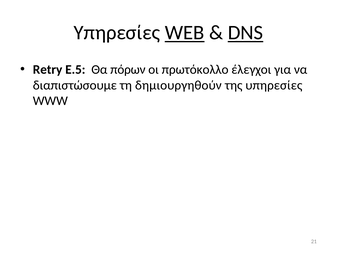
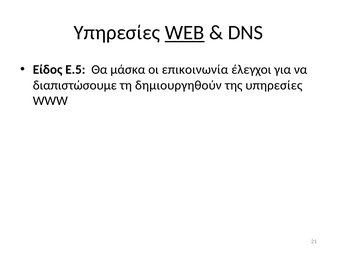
DNS underline: present -> none
Retry: Retry -> Είδος
πόρων: πόρων -> μάσκα
πρωτόκολλο: πρωτόκολλο -> επικοινωνία
